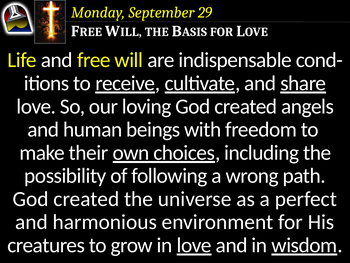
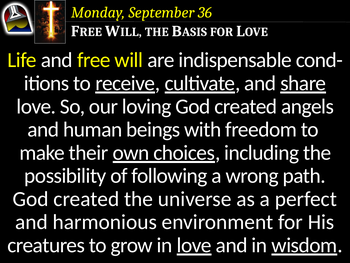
29: 29 -> 36
